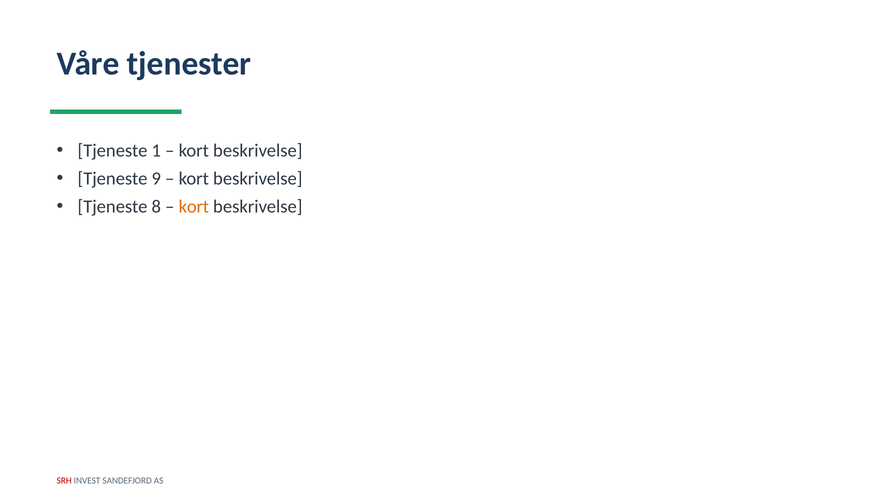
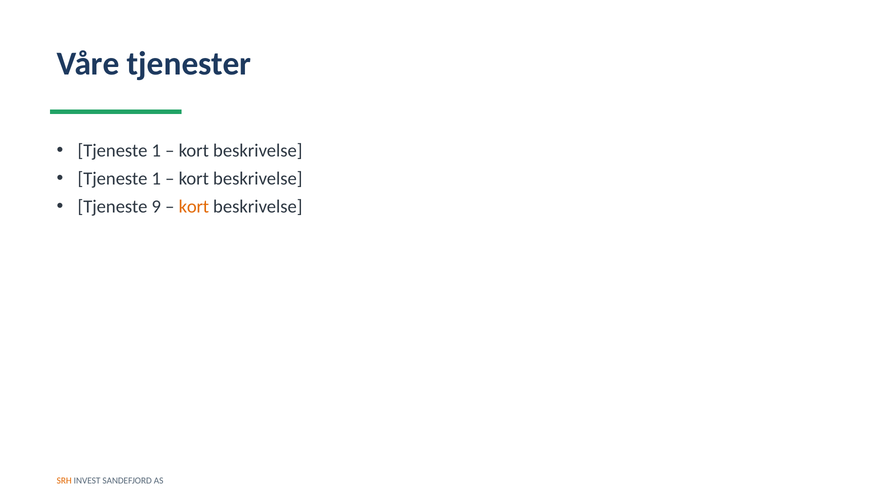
9 at (156, 179): 9 -> 1
8: 8 -> 9
SRH colour: red -> orange
